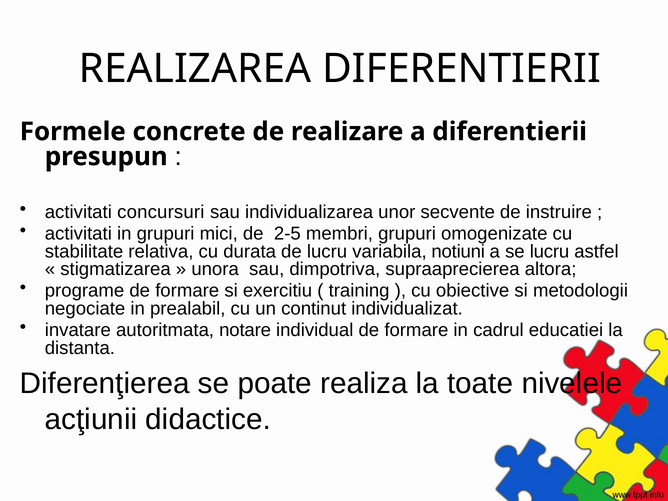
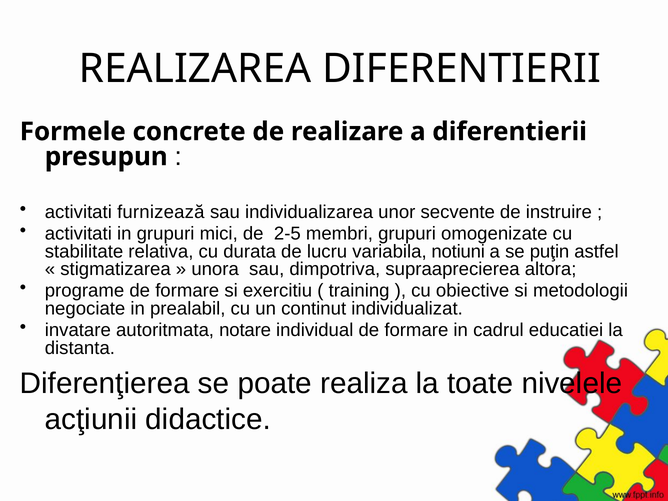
concursuri: concursuri -> furnizează
se lucru: lucru -> puţin
